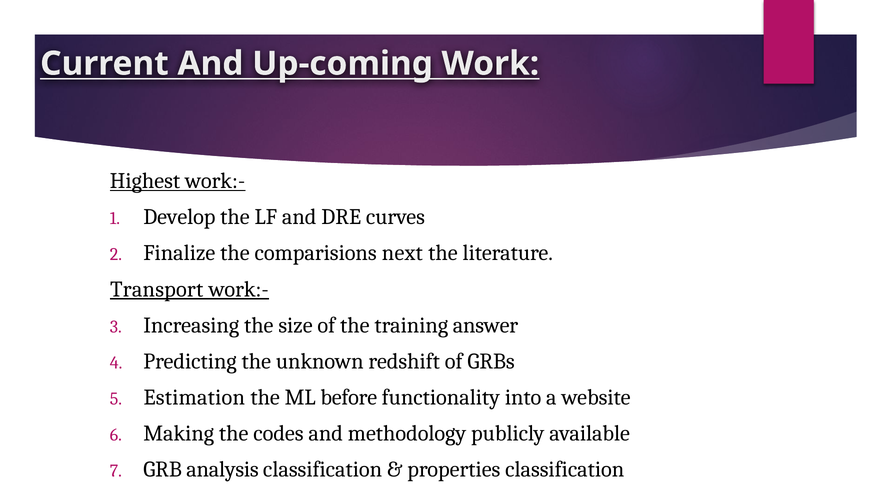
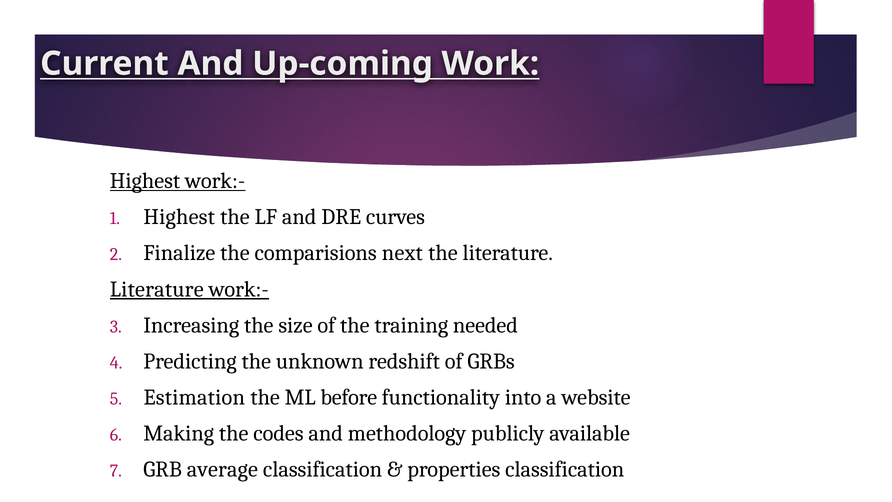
Develop at (179, 217): Develop -> Highest
Transport at (157, 289): Transport -> Literature
answer: answer -> needed
analysis: analysis -> average
